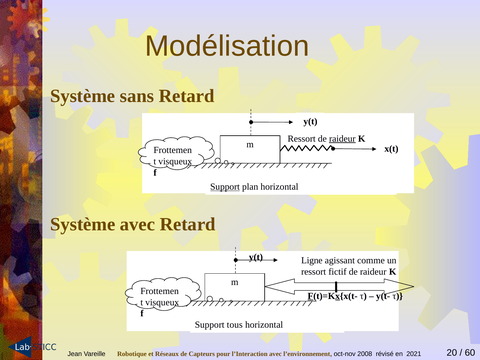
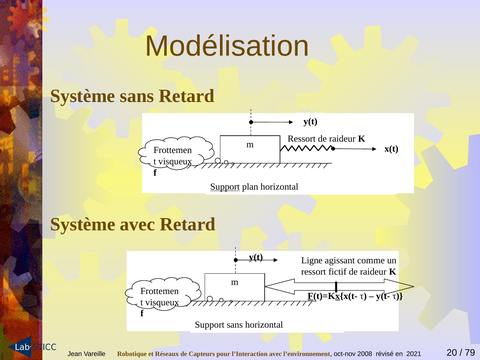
raideur at (342, 139) underline: present -> none
Support tous: tous -> sans
60: 60 -> 79
